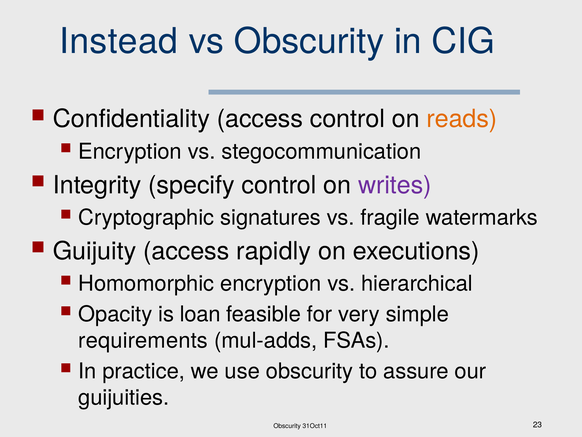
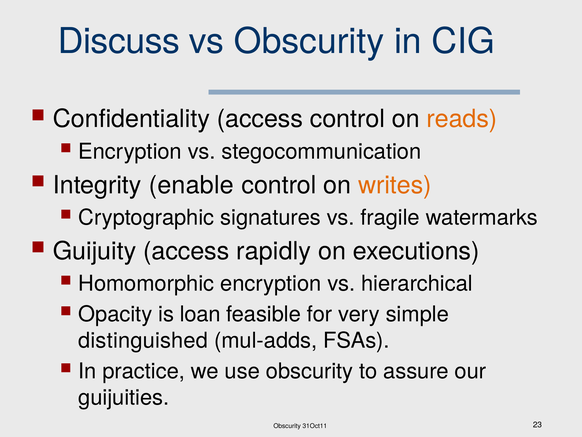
Instead: Instead -> Discuss
specify: specify -> enable
writes colour: purple -> orange
requirements: requirements -> distinguished
